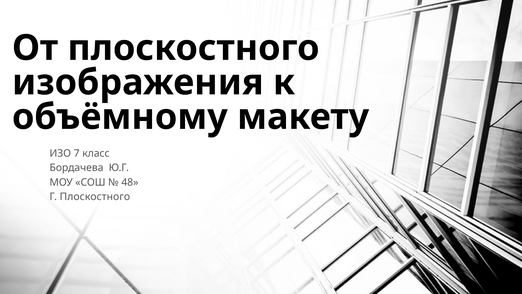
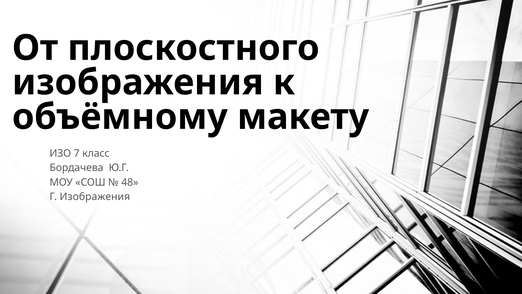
Г Плоскостного: Плоскостного -> Изображения
